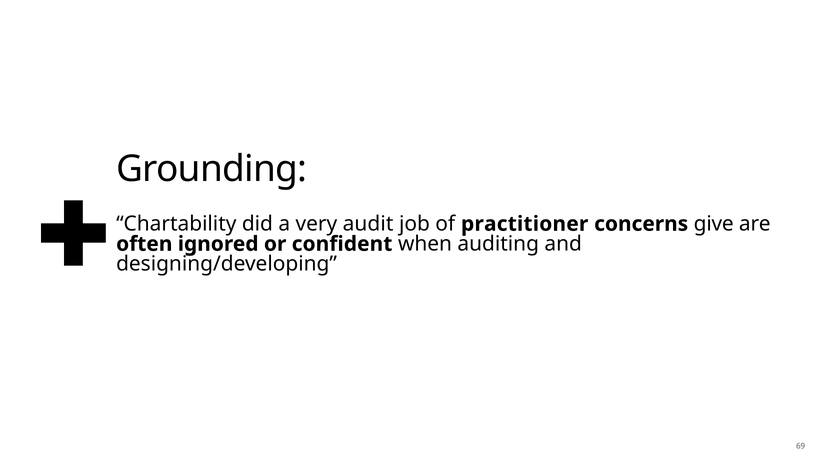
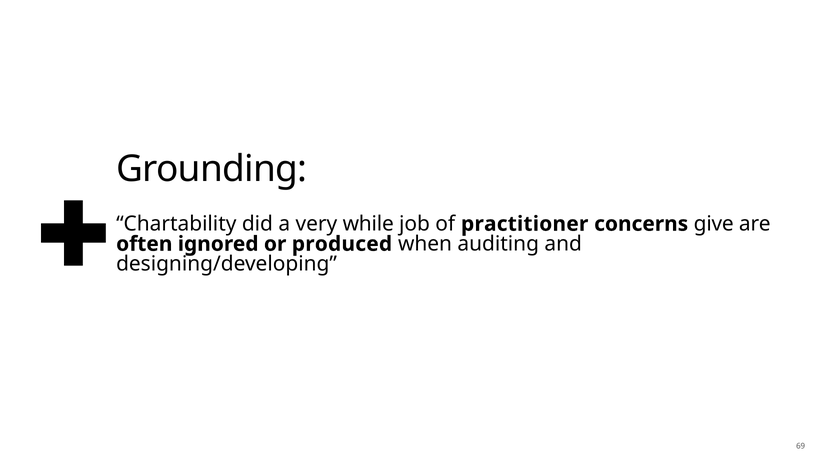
audit: audit -> while
confident: confident -> produced
